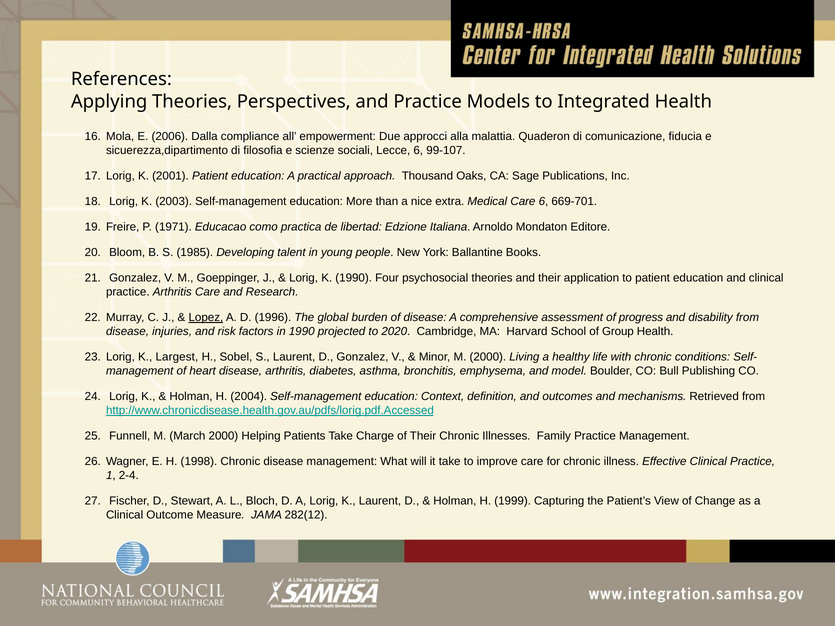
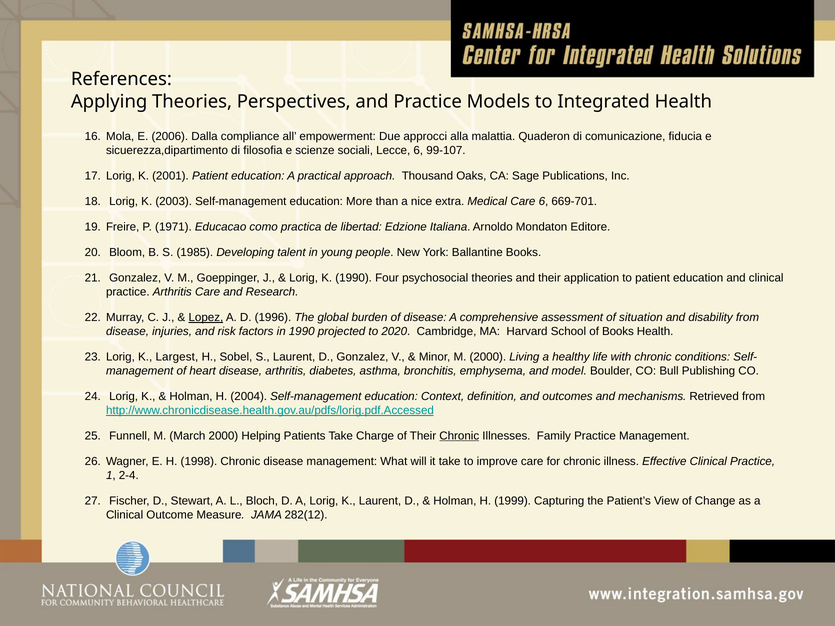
progress: progress -> situation
of Group: Group -> Books
Chronic at (459, 436) underline: none -> present
